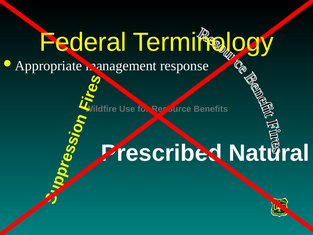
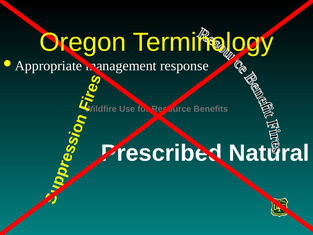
Federal: Federal -> Oregon
